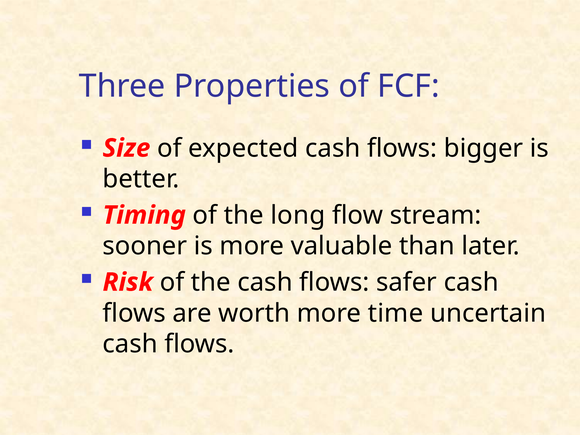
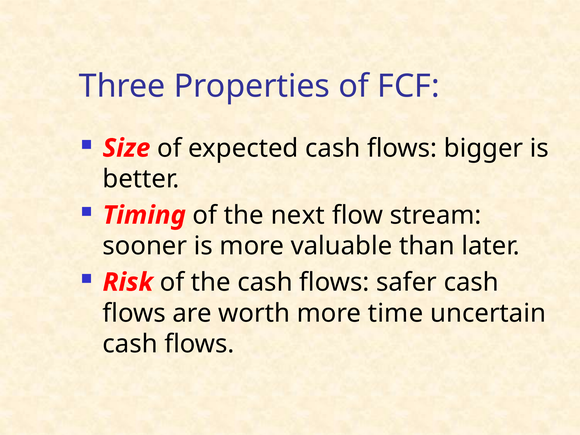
long: long -> next
